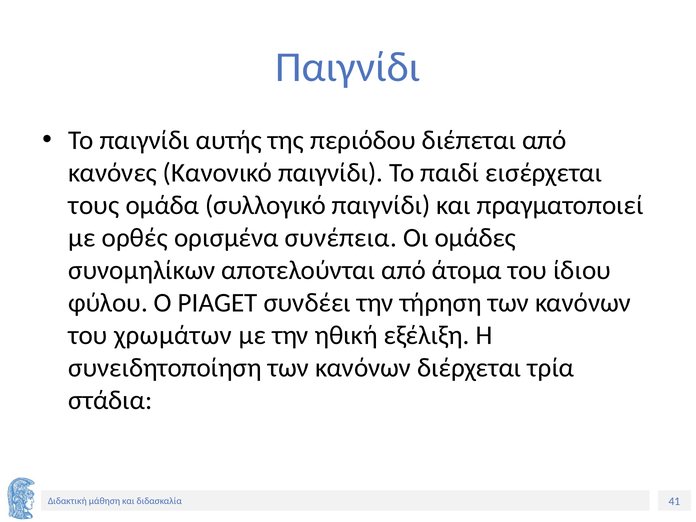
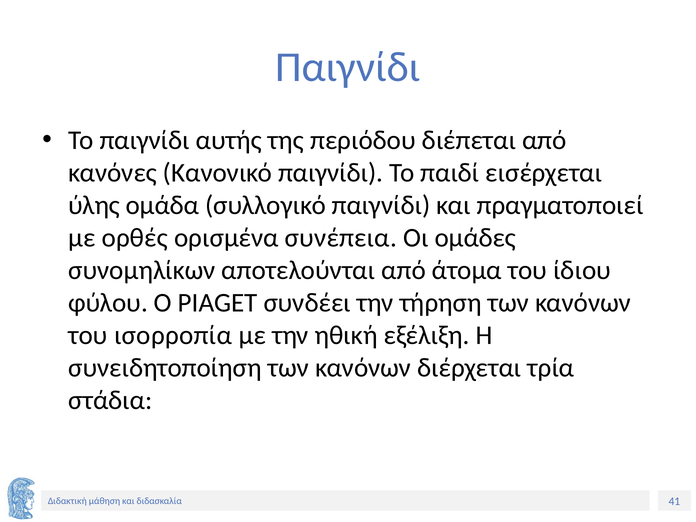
τους: τους -> ύλης
χρωμάτων: χρωμάτων -> ισορροπία
